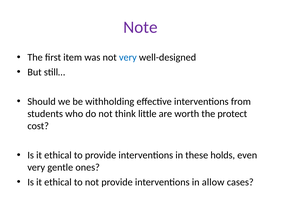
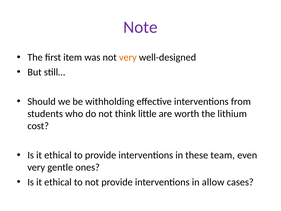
very at (128, 57) colour: blue -> orange
protect: protect -> lithium
holds: holds -> team
